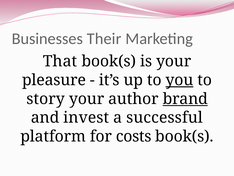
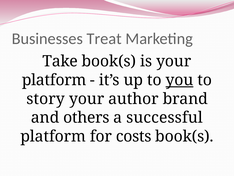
Their: Their -> Treat
That: That -> Take
pleasure at (54, 80): pleasure -> platform
brand underline: present -> none
invest: invest -> others
